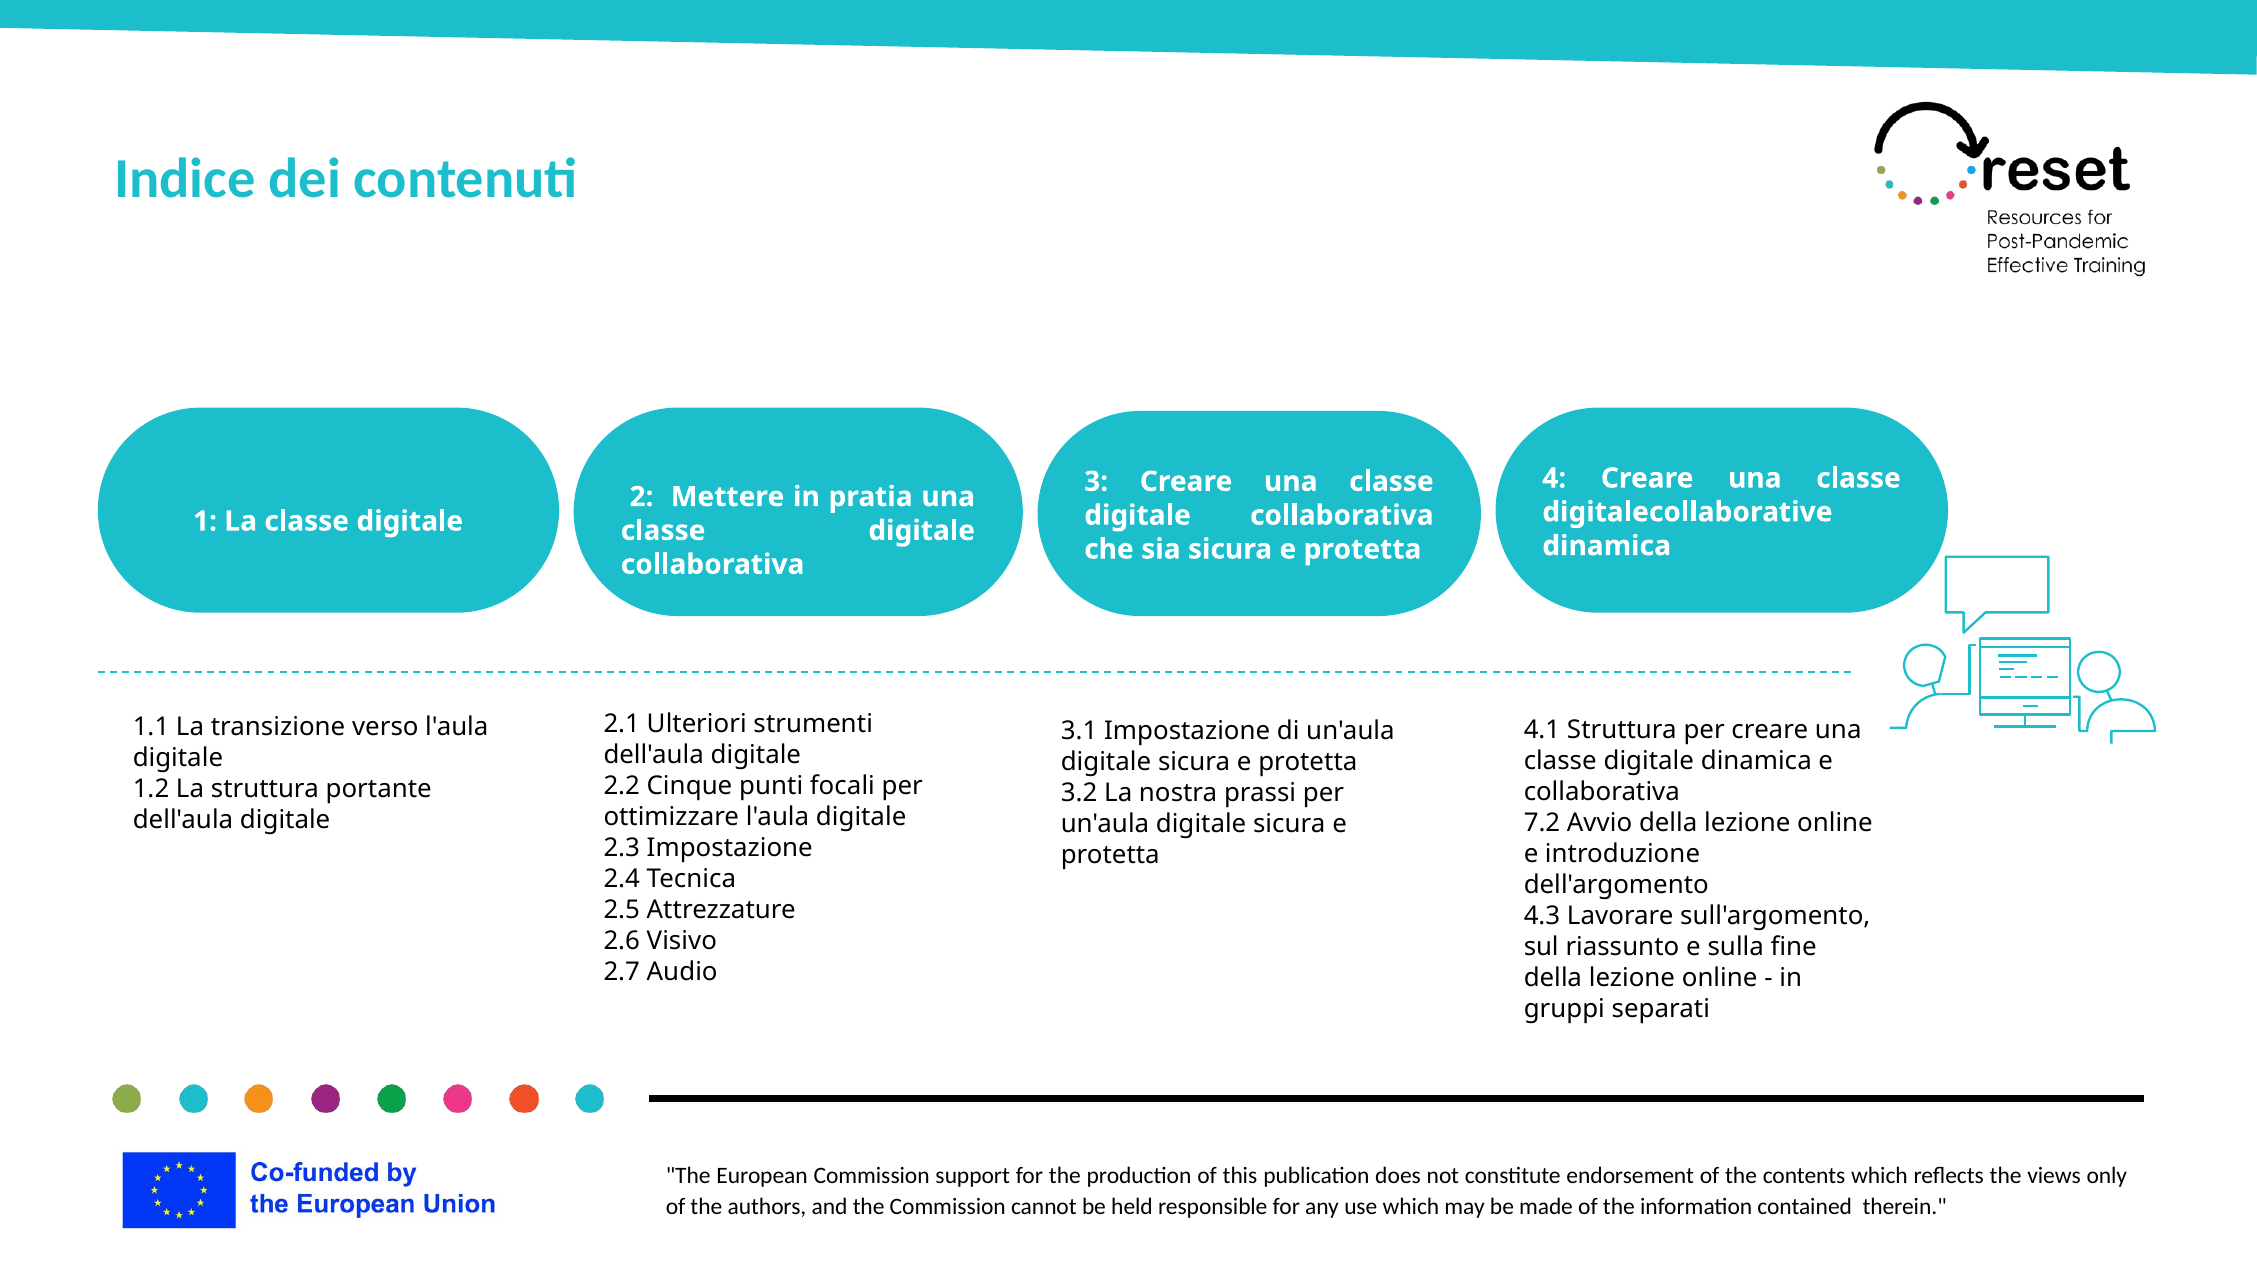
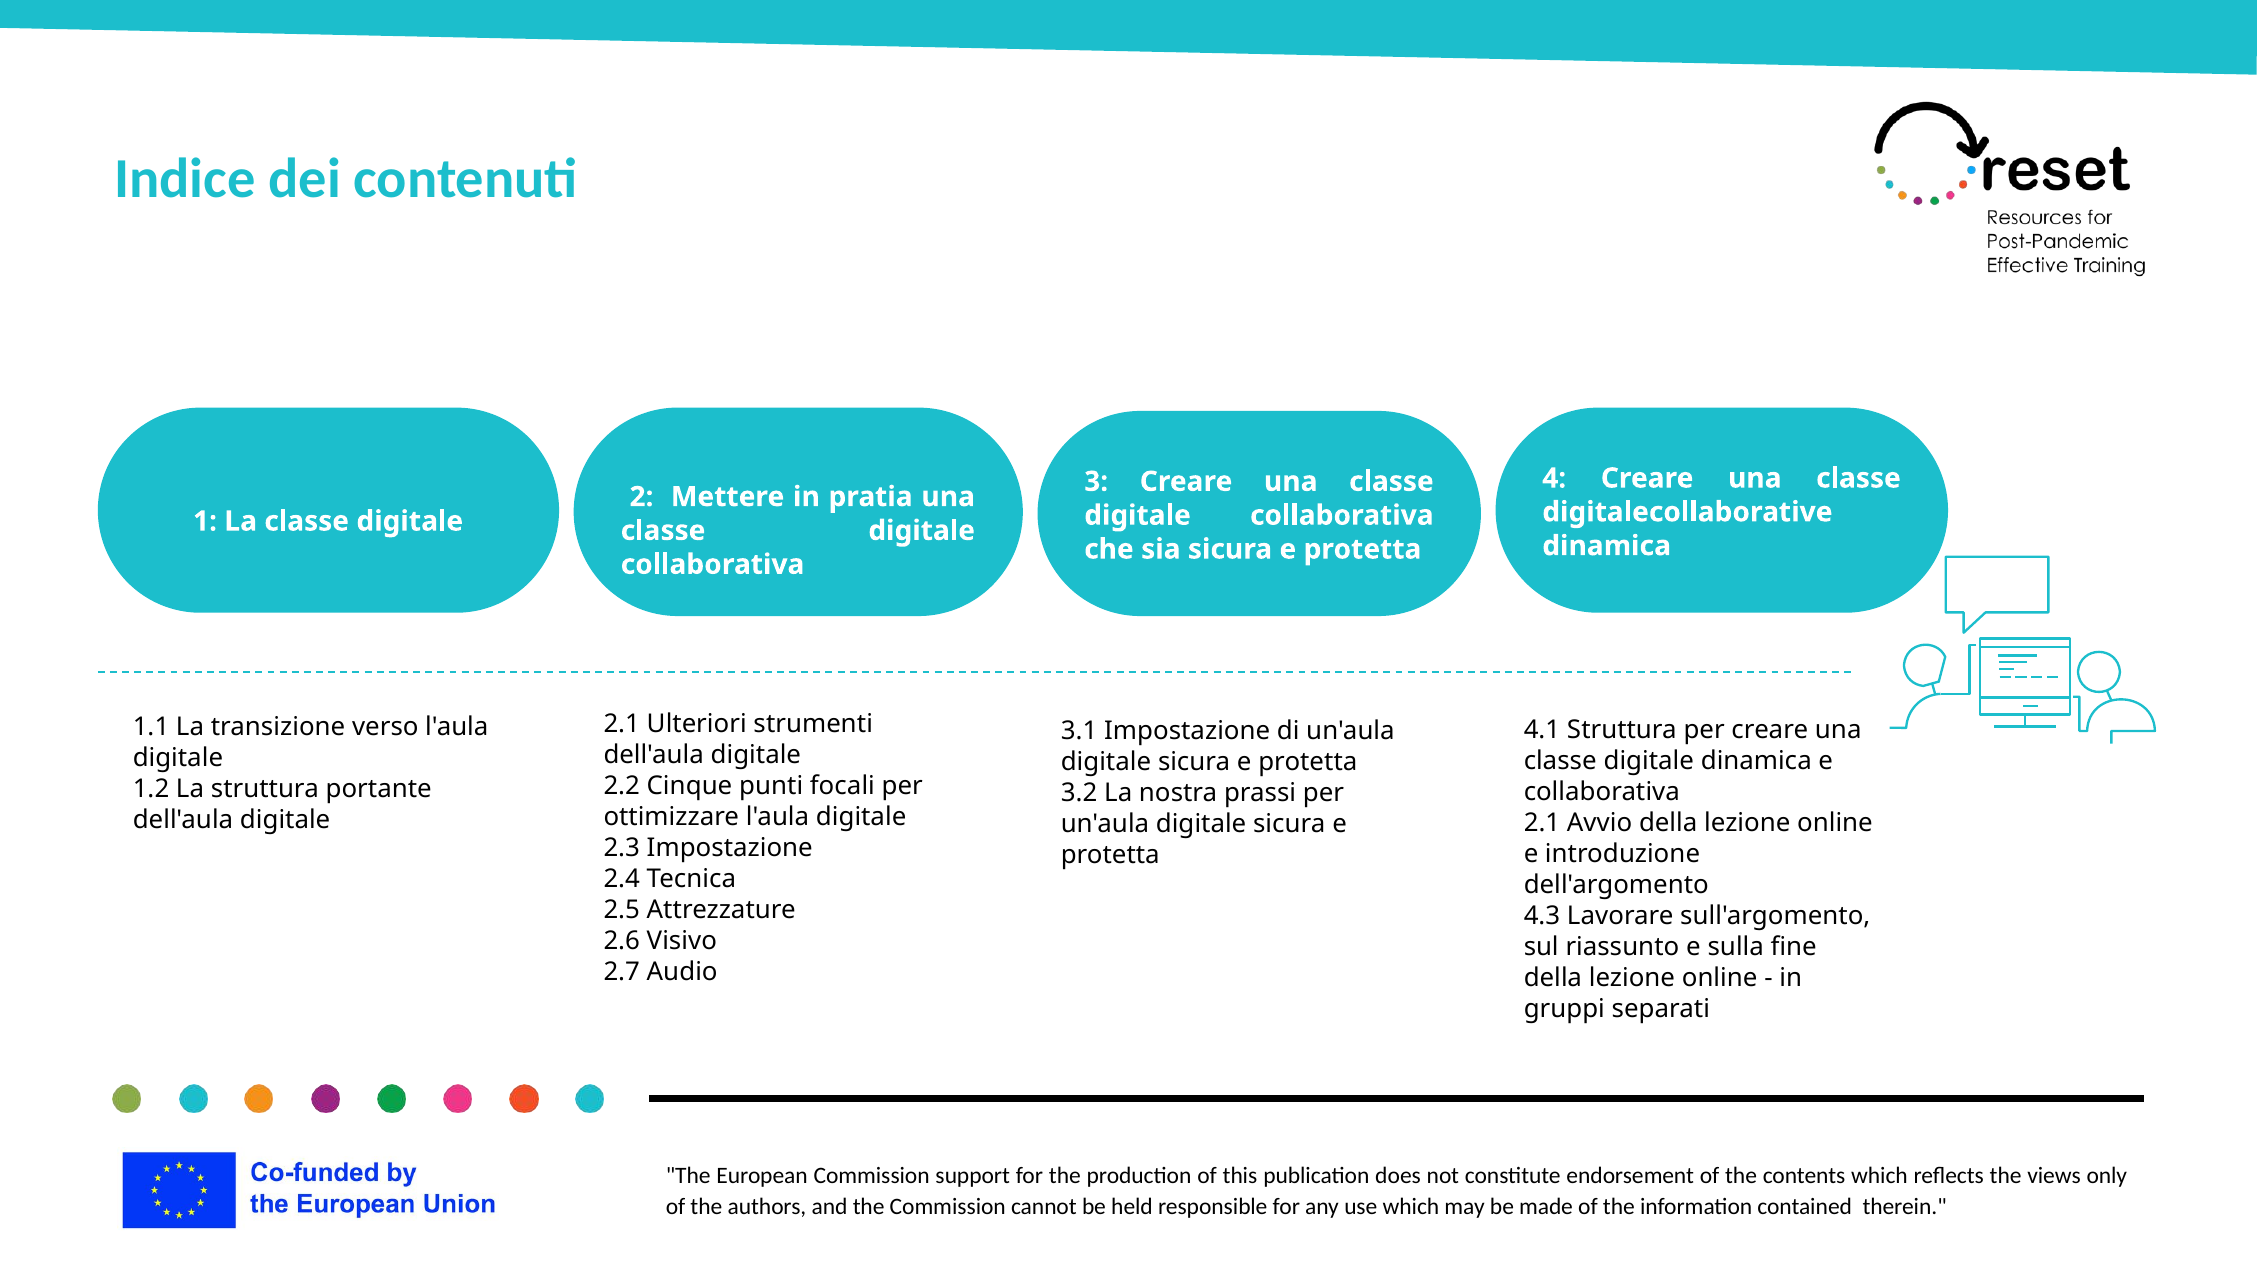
7.2 at (1542, 823): 7.2 -> 2.1
